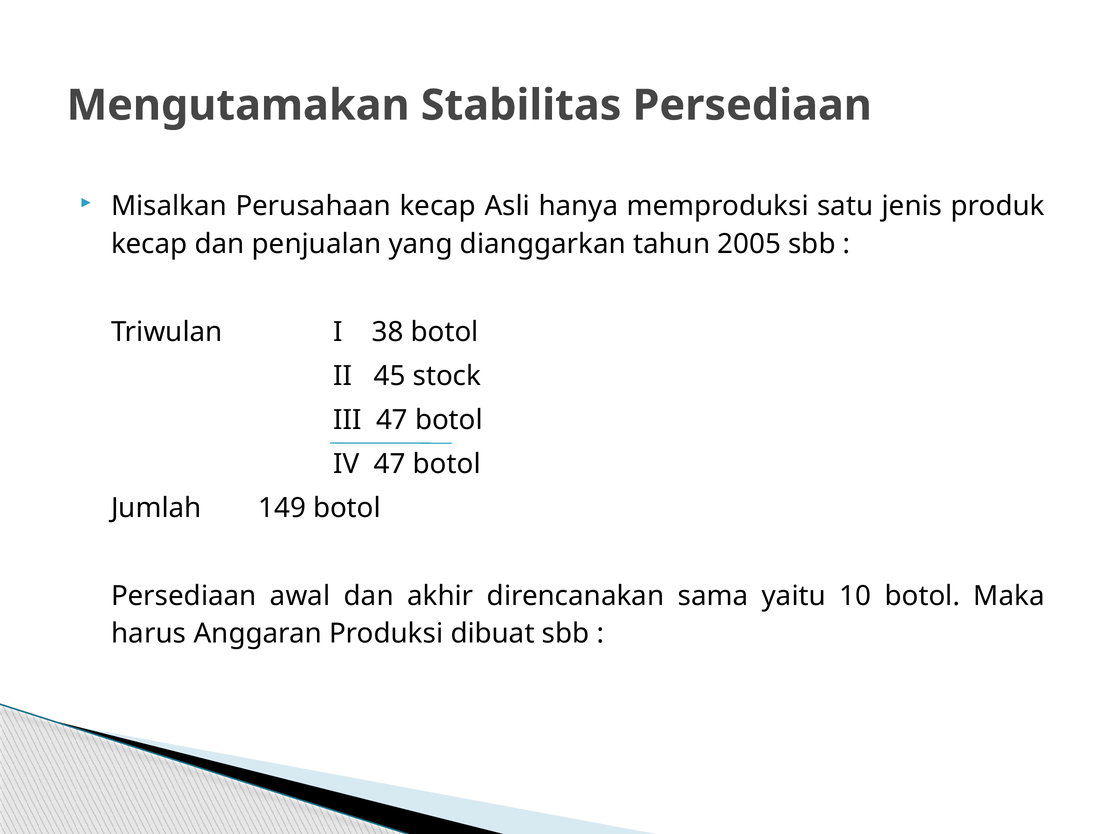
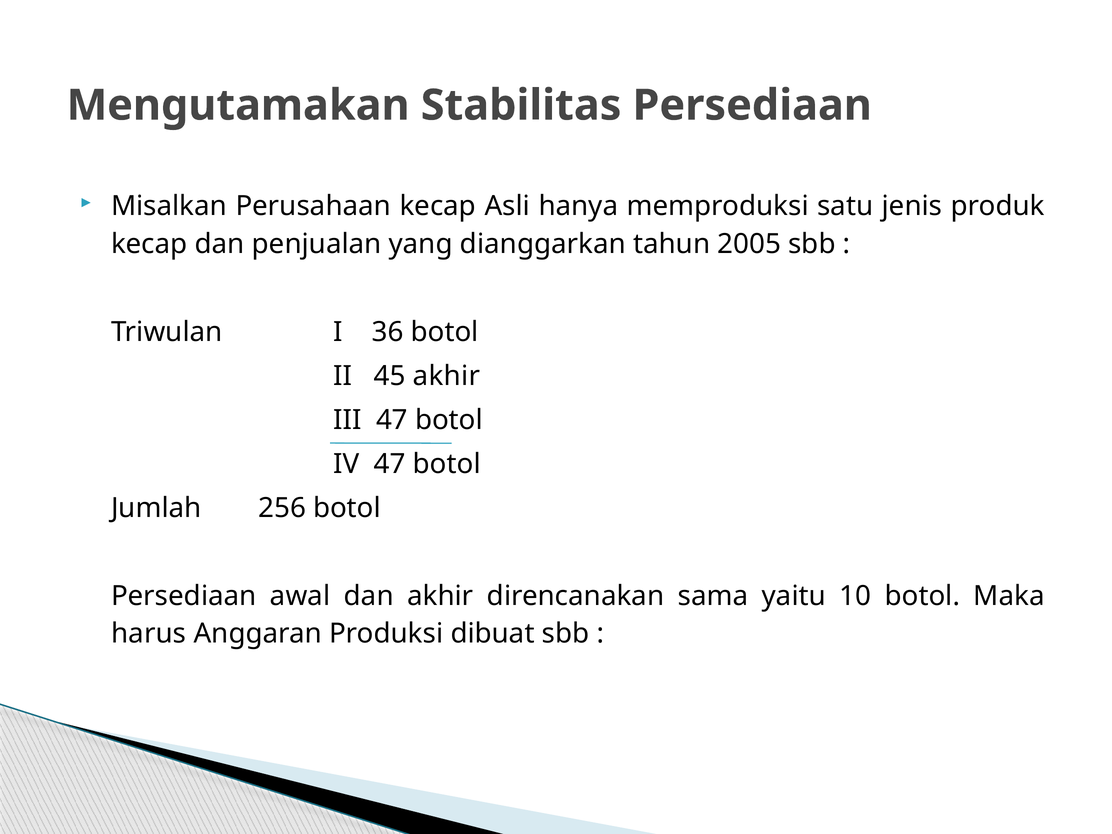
38: 38 -> 36
45 stock: stock -> akhir
149: 149 -> 256
